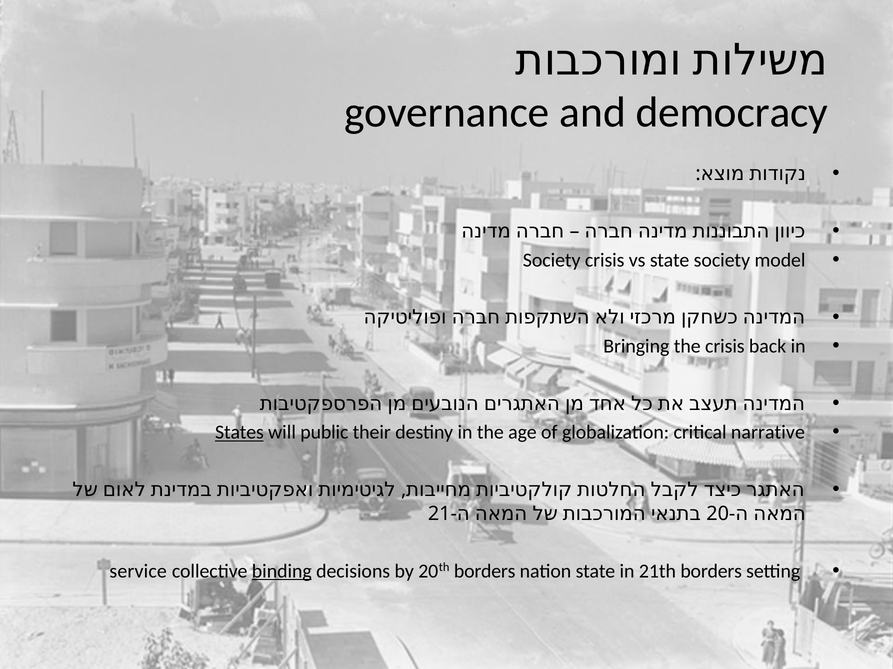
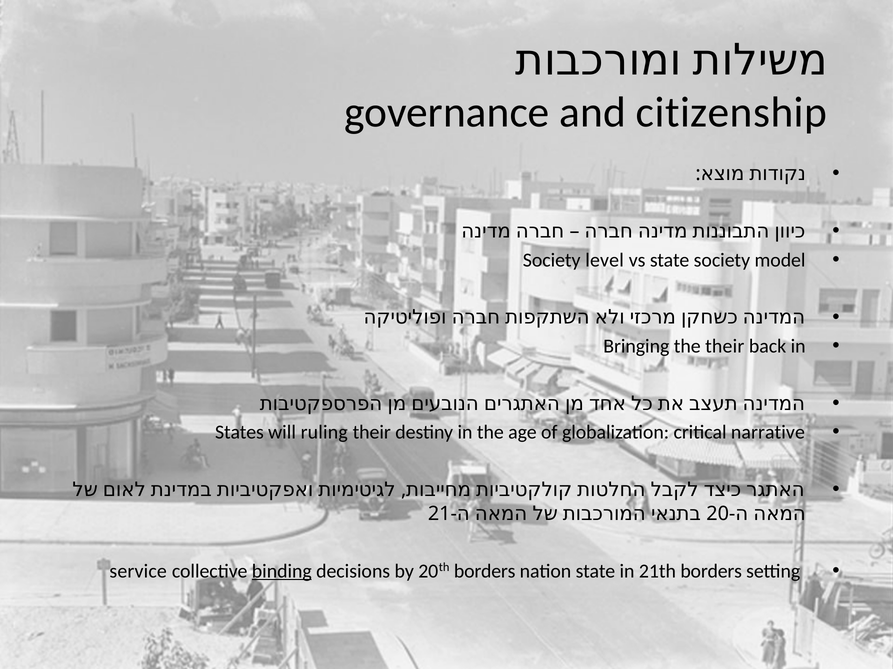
democracy: democracy -> citizenship
Society crisis: crisis -> level
the crisis: crisis -> their
States underline: present -> none
public: public -> ruling
